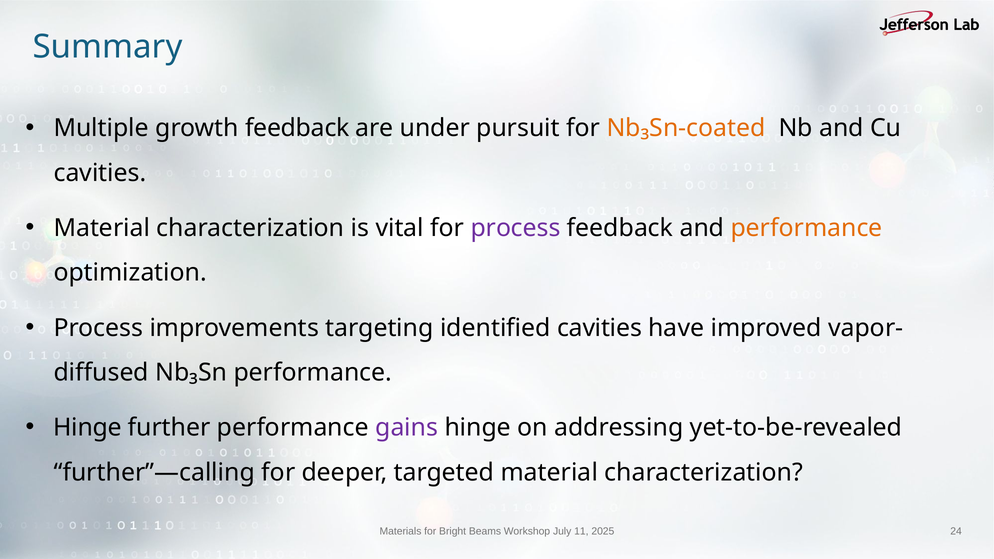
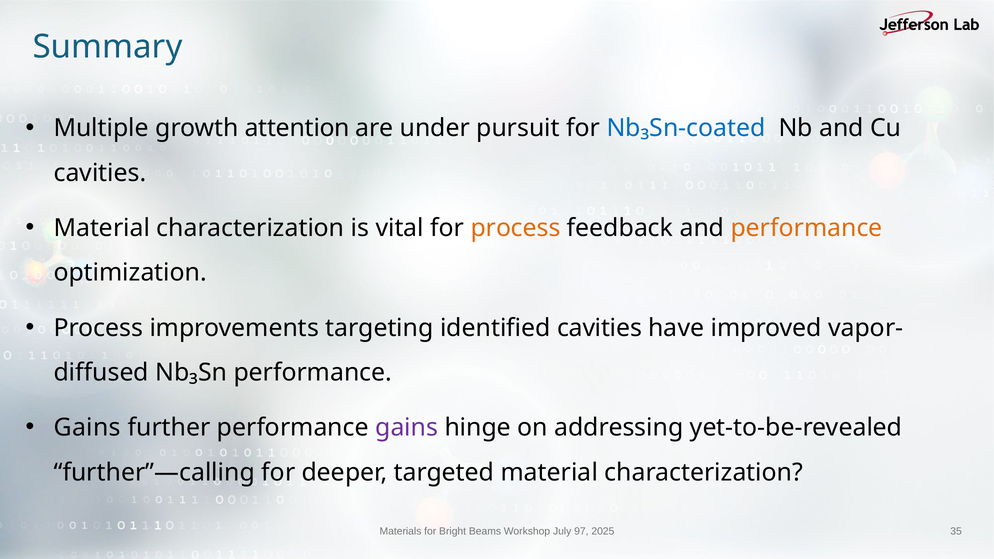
growth feedback: feedback -> attention
Nb₃Sn-coated colour: orange -> blue
process at (516, 228) colour: purple -> orange
Hinge at (88, 428): Hinge -> Gains
11: 11 -> 97
24: 24 -> 35
